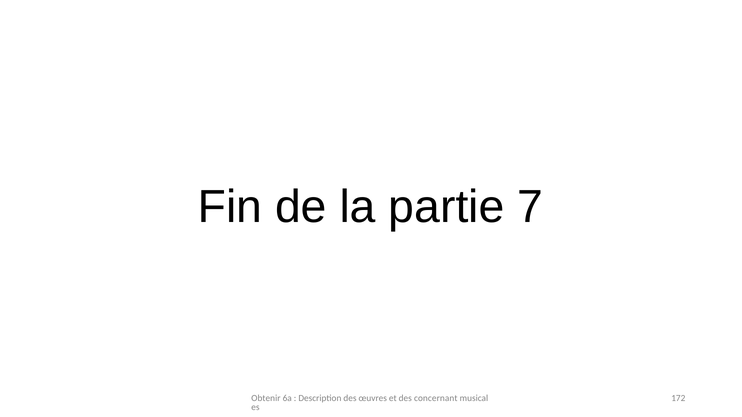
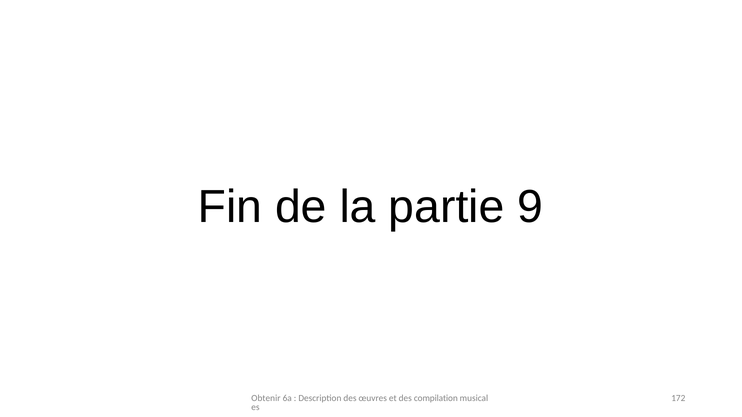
7: 7 -> 9
concernant: concernant -> compilation
